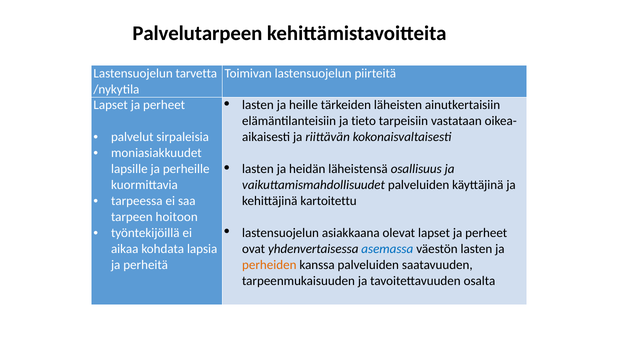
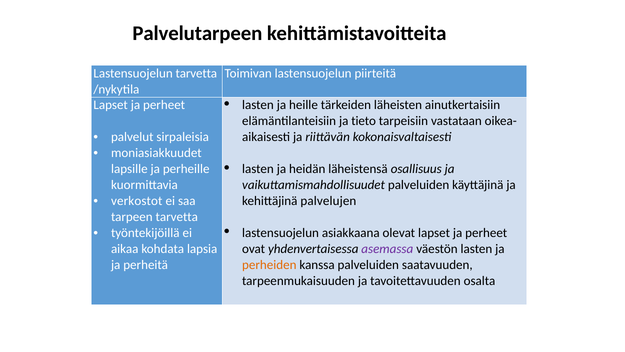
tarpeessa: tarpeessa -> verkostot
kartoitettu: kartoitettu -> palvelujen
tarpeen hoitoon: hoitoon -> tarvetta
asemassa colour: blue -> purple
